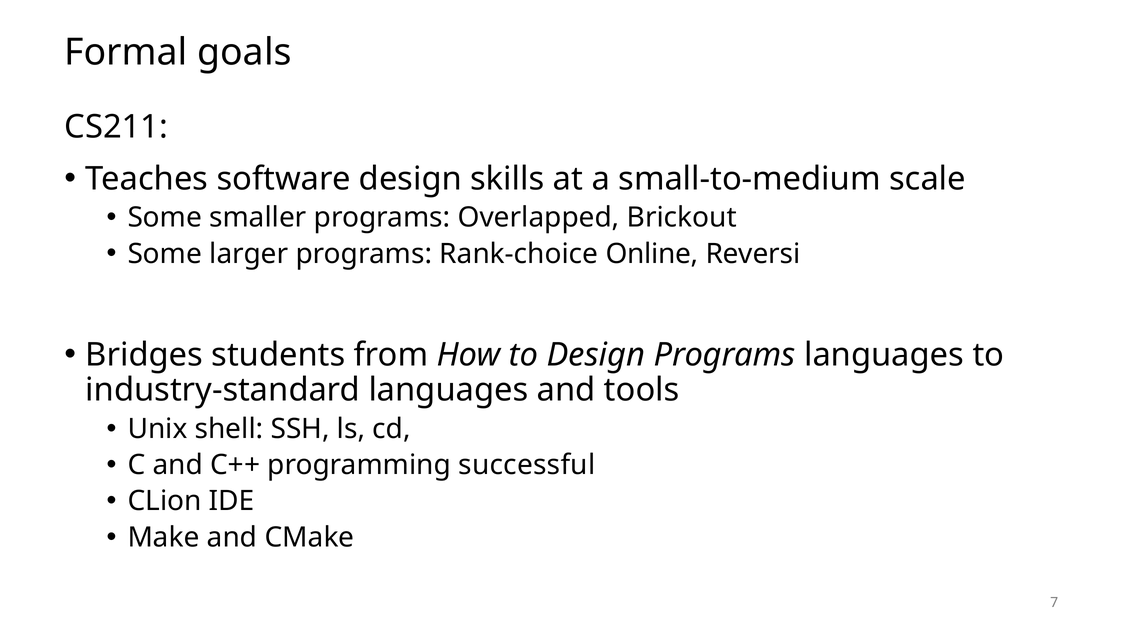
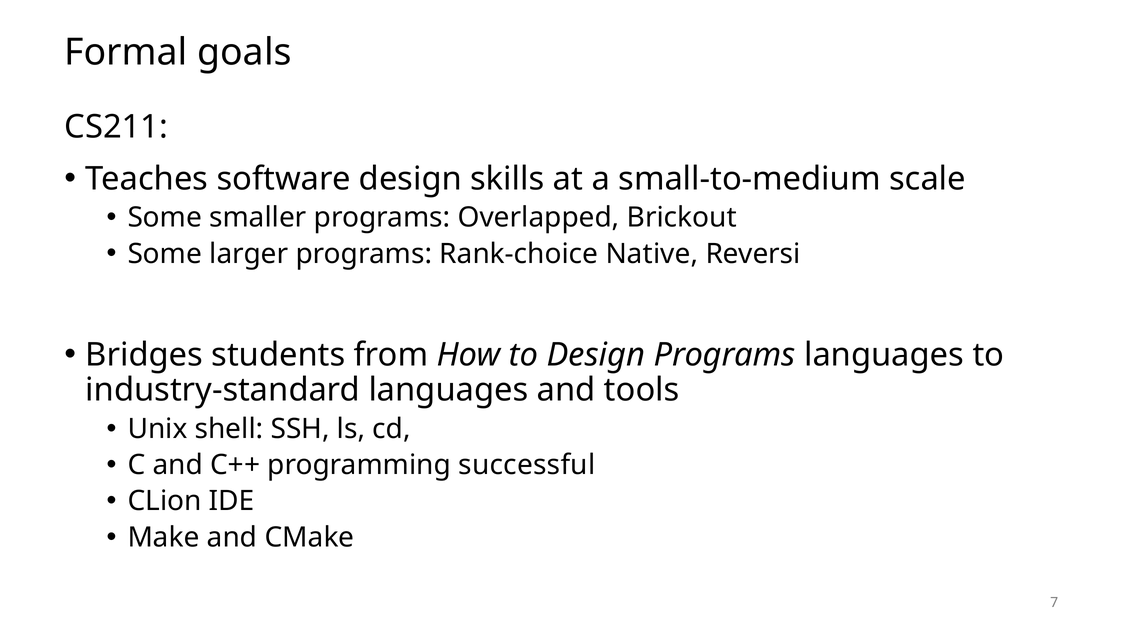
Online: Online -> Native
